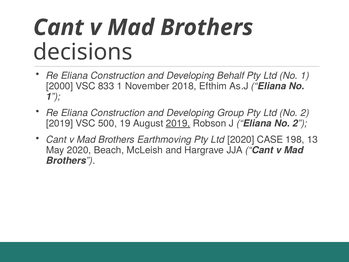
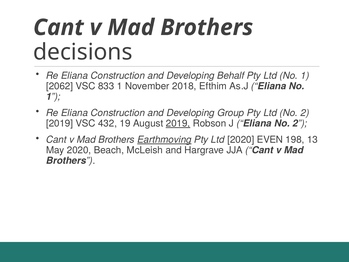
2000: 2000 -> 2062
500: 500 -> 432
Earthmoving underline: none -> present
CASE: CASE -> EVEN
